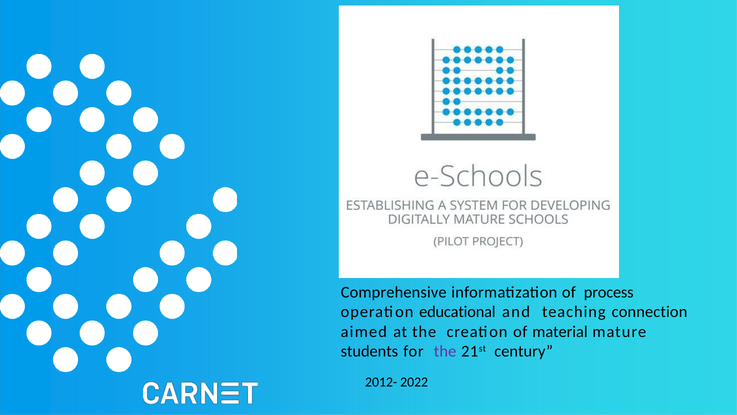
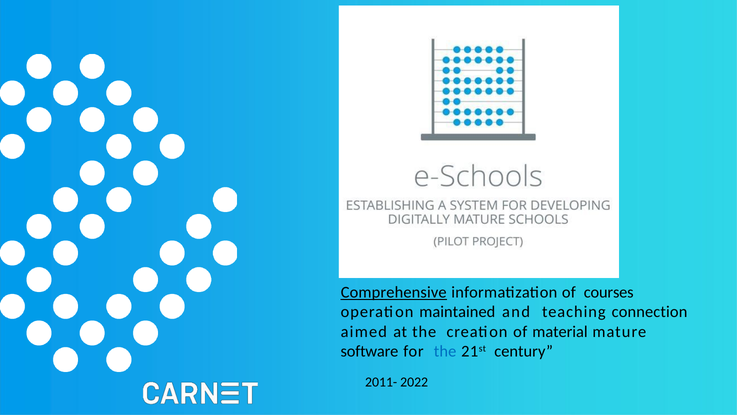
Comprehensive underline: none -> present
process: process -> courses
educational: educational -> maintained
students: students -> software
the at (445, 351) colour: purple -> blue
2012-: 2012- -> 2011-
